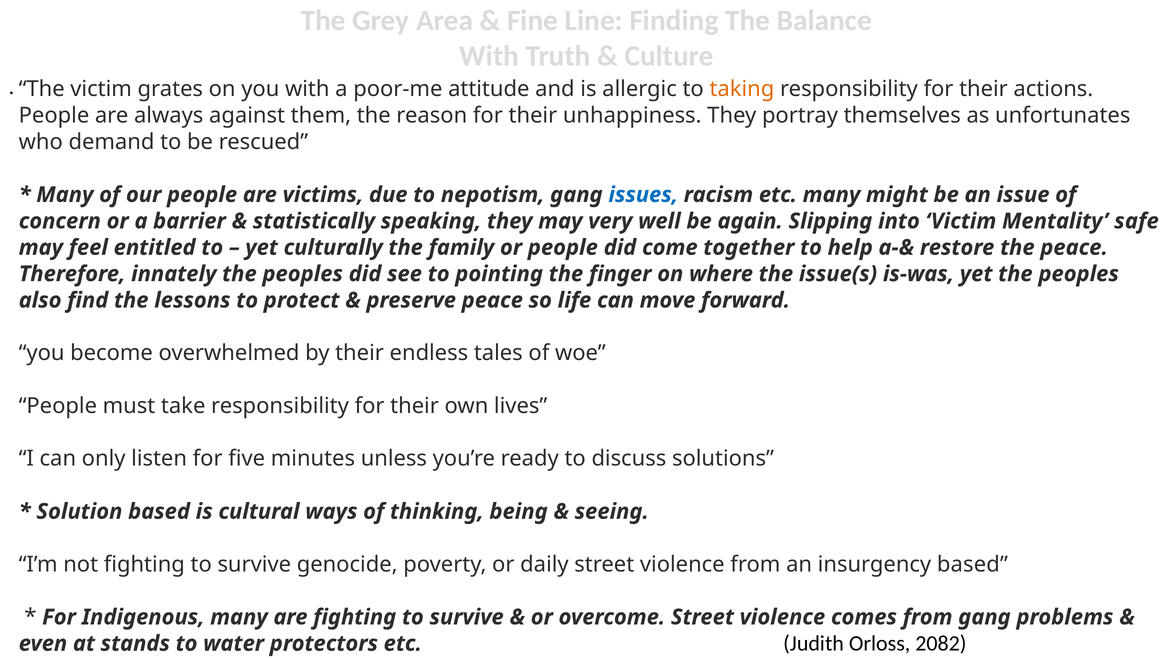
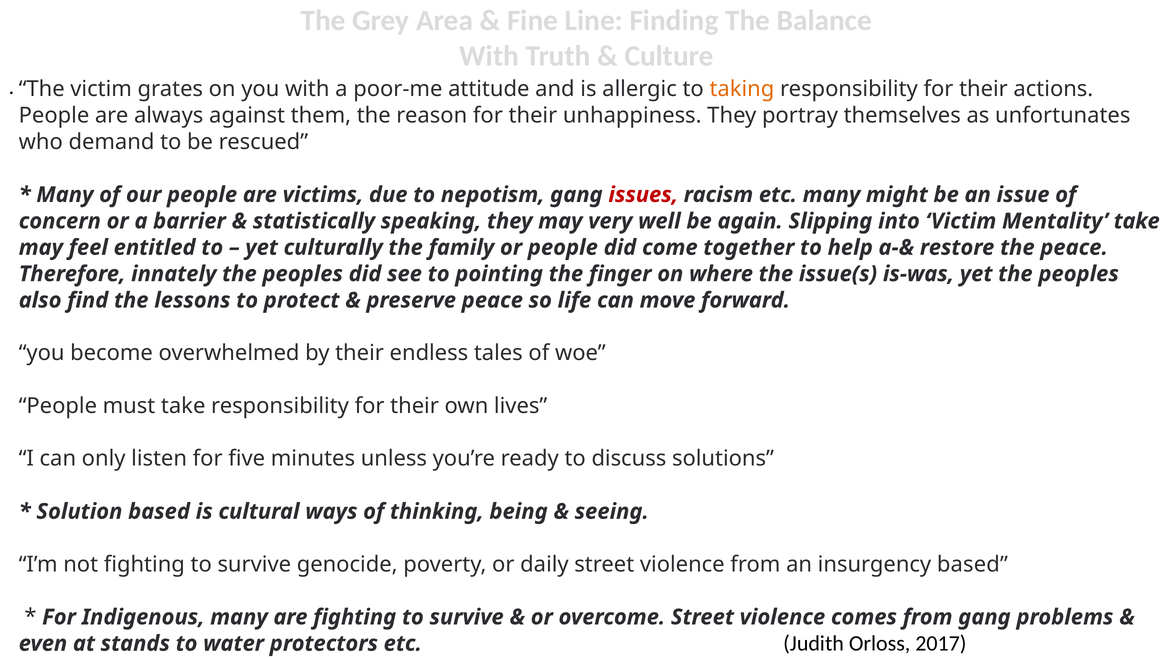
issues colour: blue -> red
Mentality safe: safe -> take
2082: 2082 -> 2017
